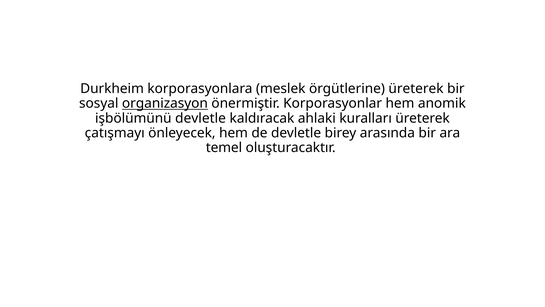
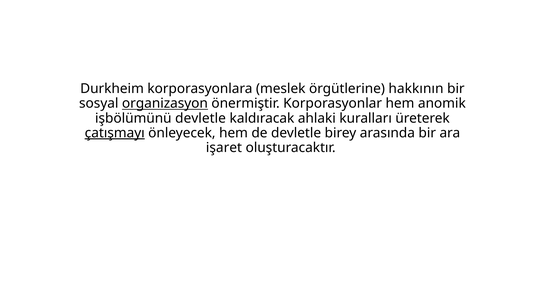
örgütlerine üreterek: üreterek -> hakkının
çatışmayı underline: none -> present
temel: temel -> işaret
